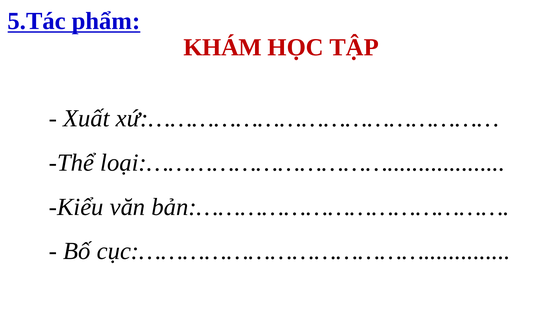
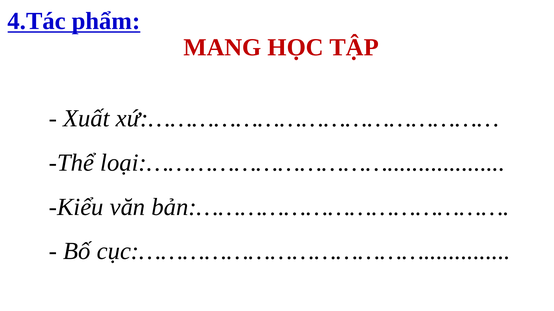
5.Tác: 5.Tác -> 4.Tác
KHÁM: KHÁM -> MANG
